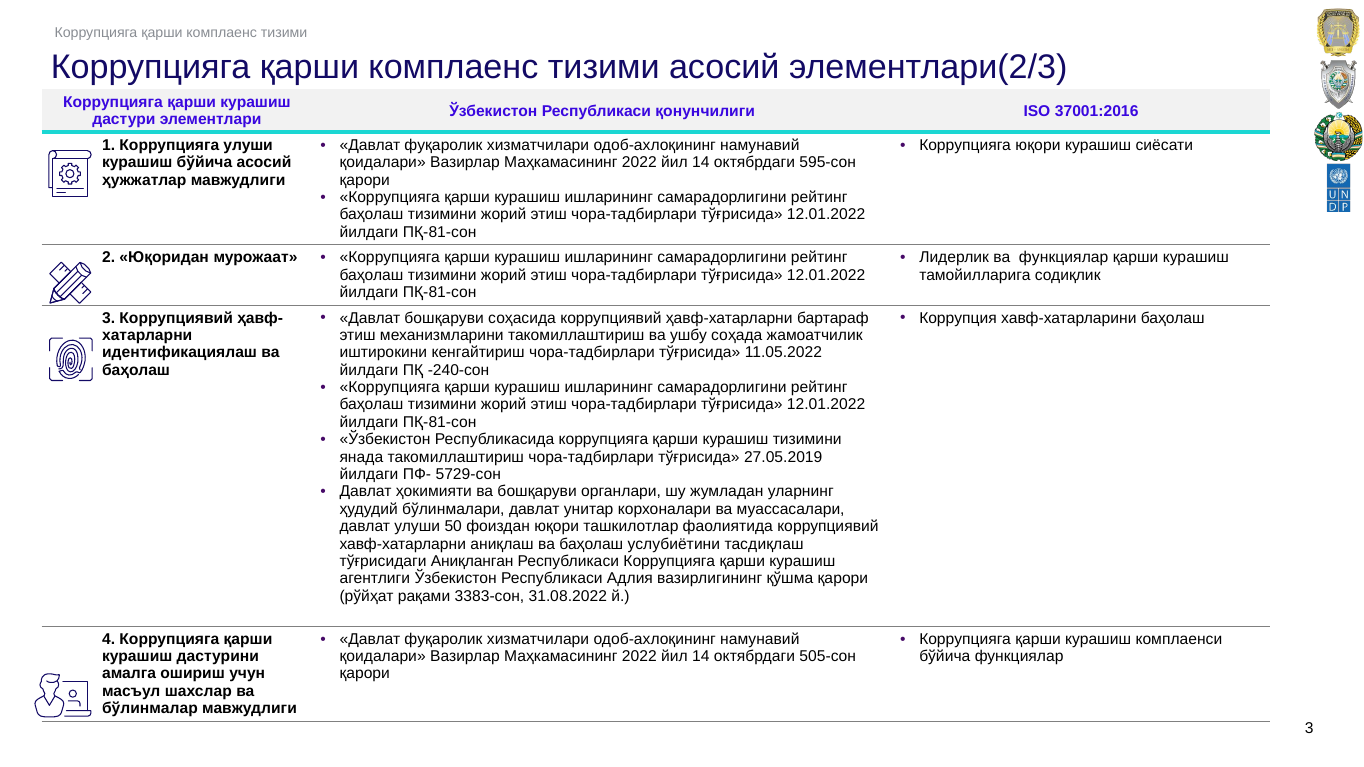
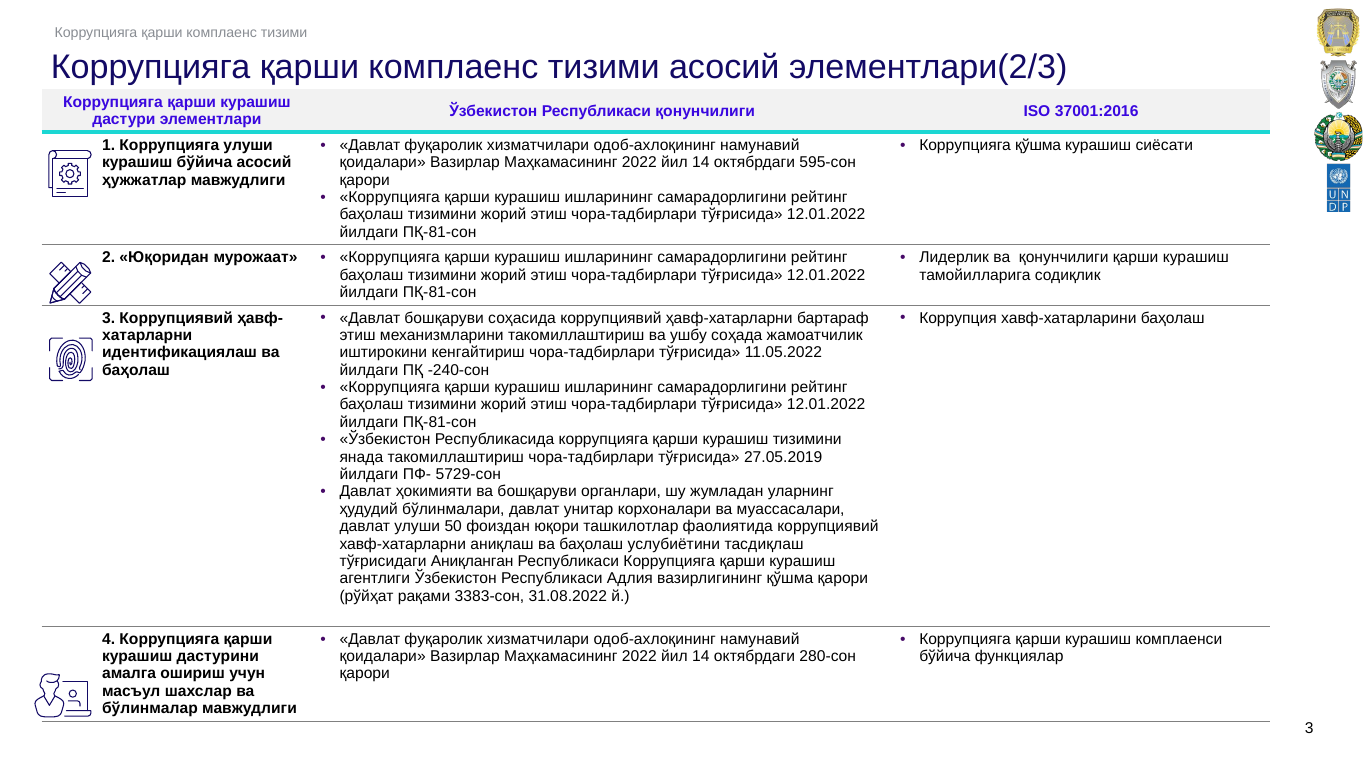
Коррупцияга юқори: юқори -> қўшма
ва функциялар: функциялар -> қонунчилиги
505-сон: 505-сон -> 280-сон
